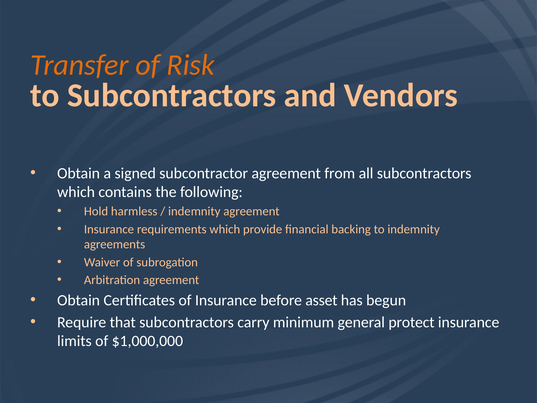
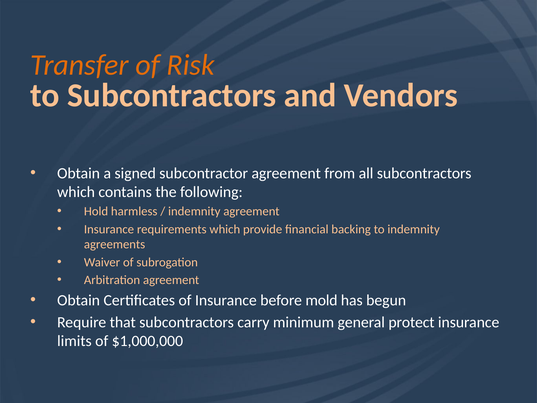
asset: asset -> mold
